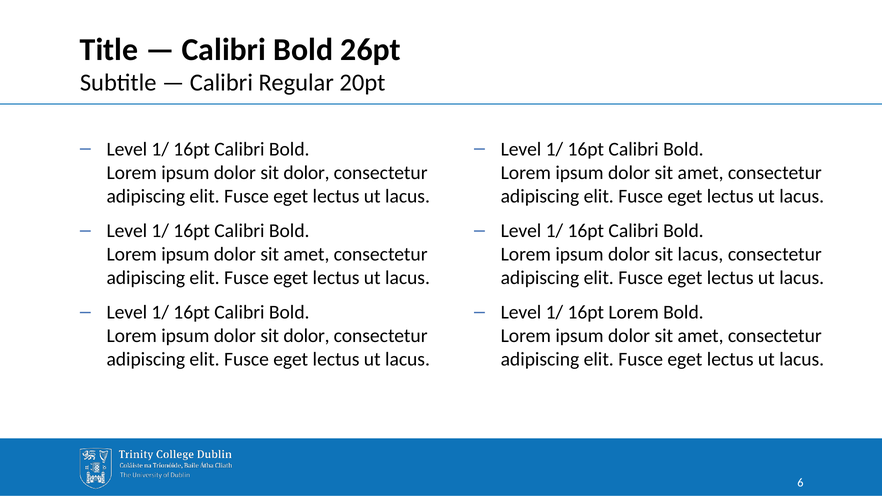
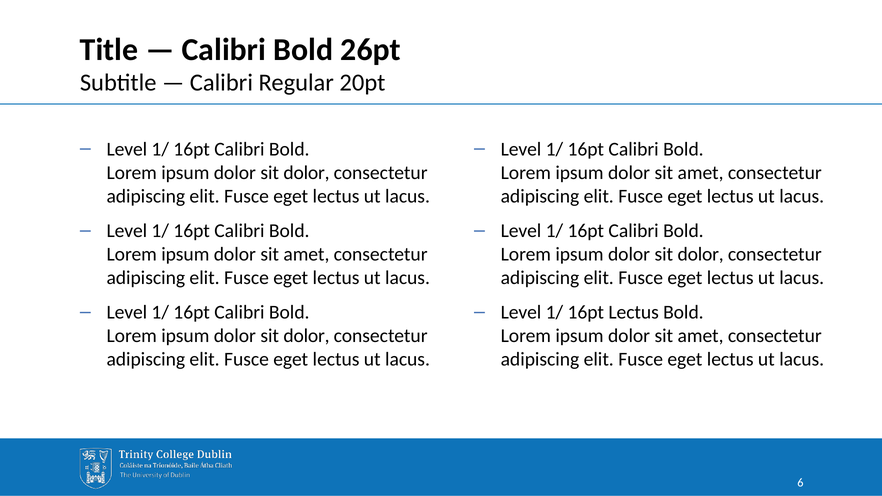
lacus at (700, 254): lacus -> dolor
16pt Lorem: Lorem -> Lectus
